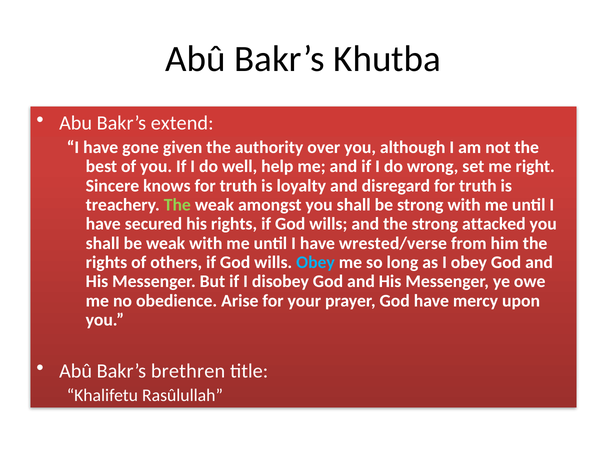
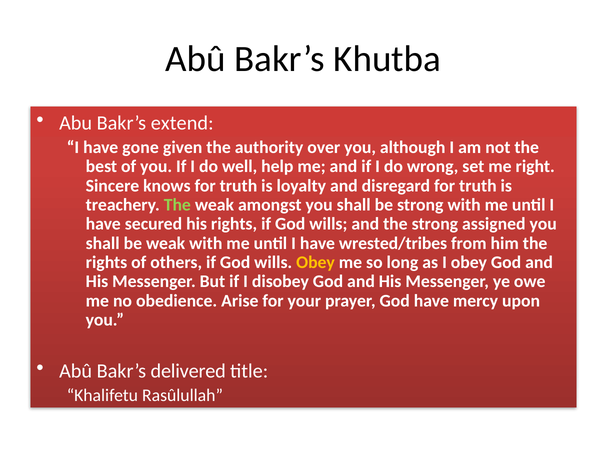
attacked: attacked -> assigned
wrested/verse: wrested/verse -> wrested/tribes
Obey at (316, 262) colour: light blue -> yellow
brethren: brethren -> delivered
